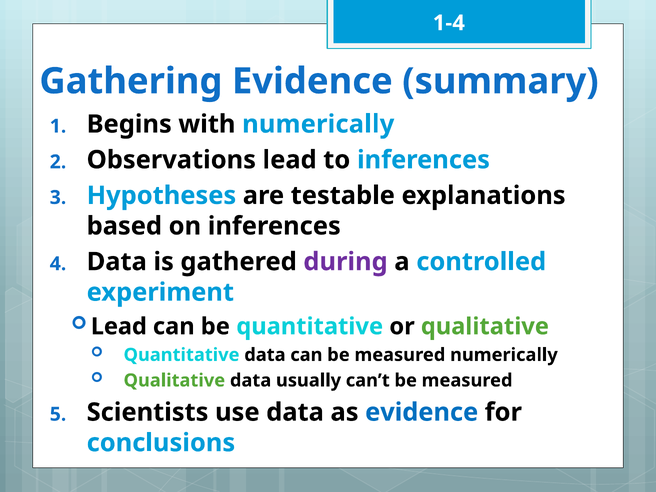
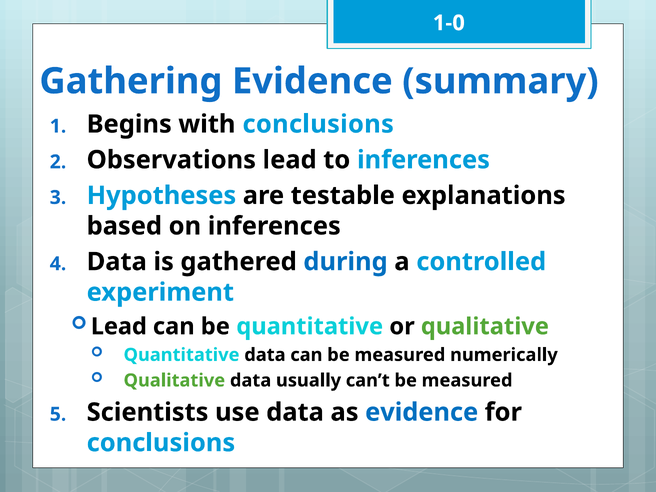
1-4: 1-4 -> 1-0
with numerically: numerically -> conclusions
during colour: purple -> blue
